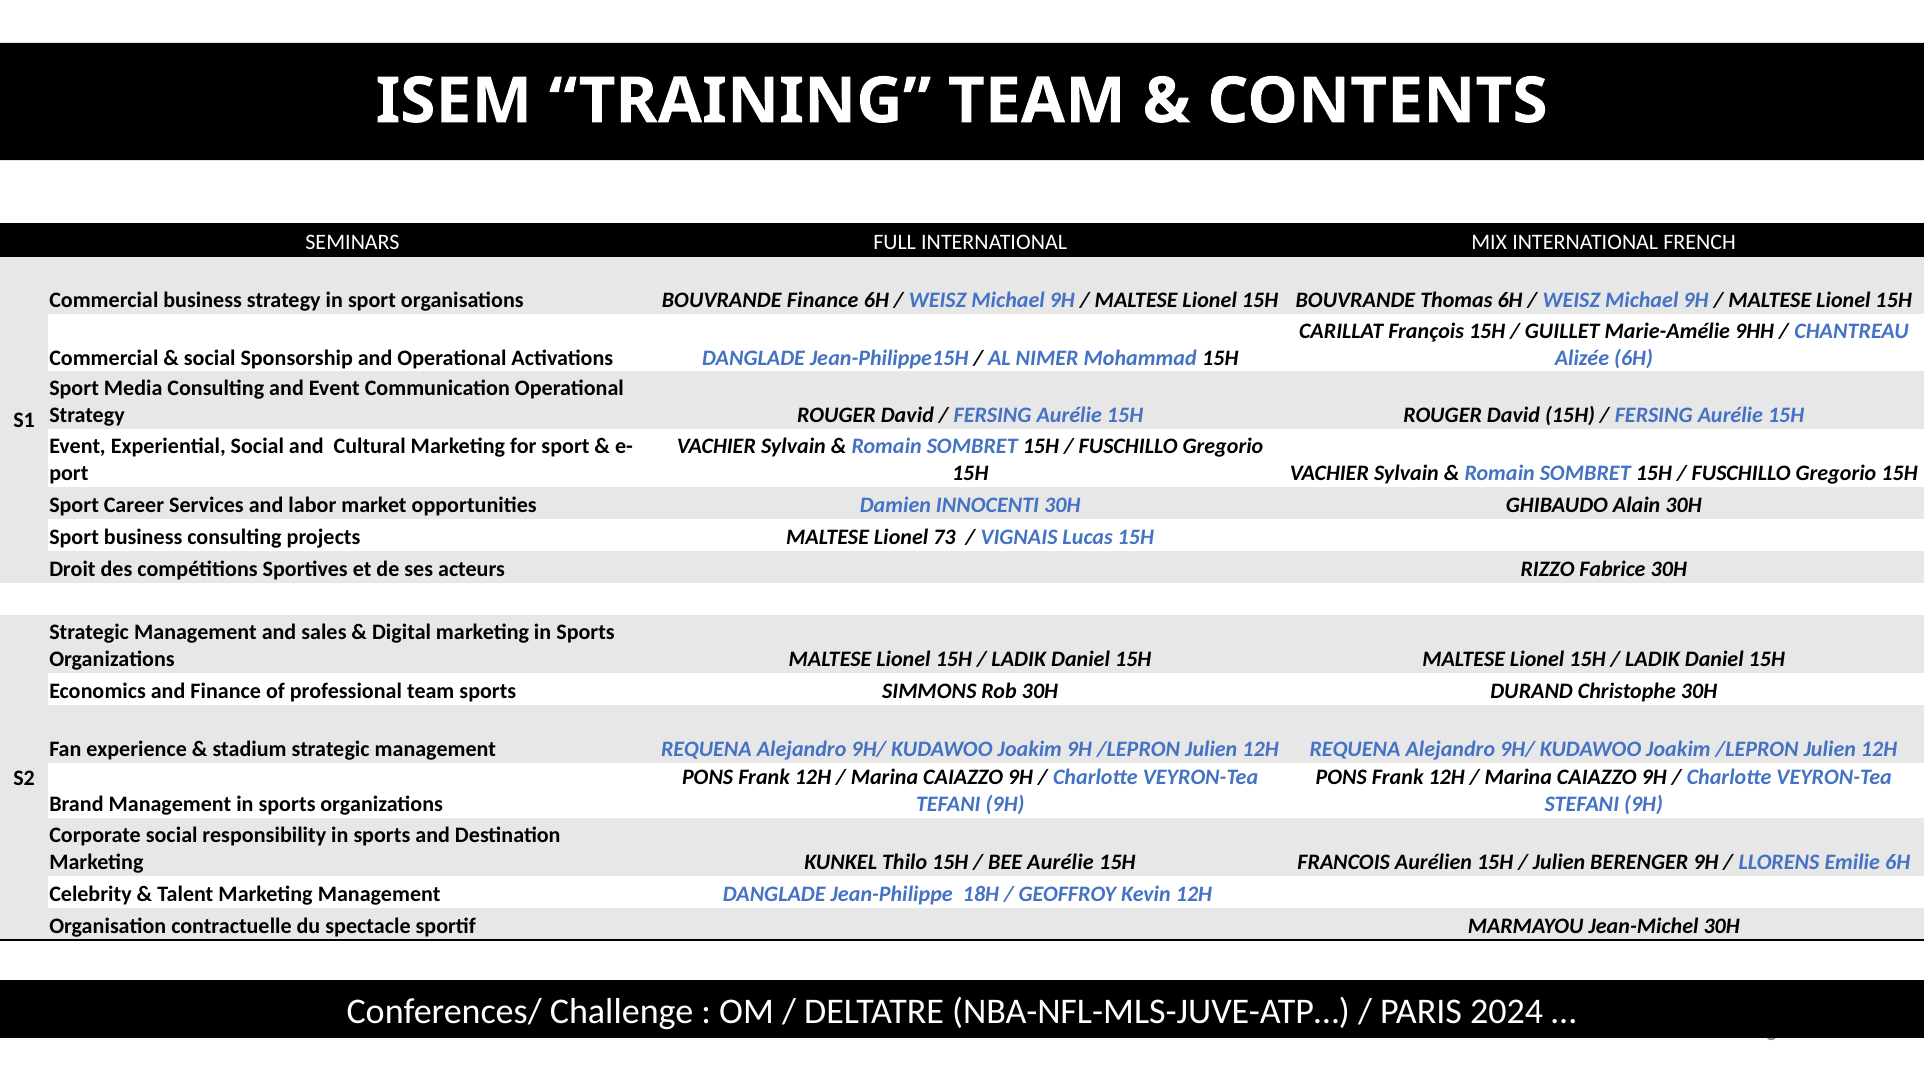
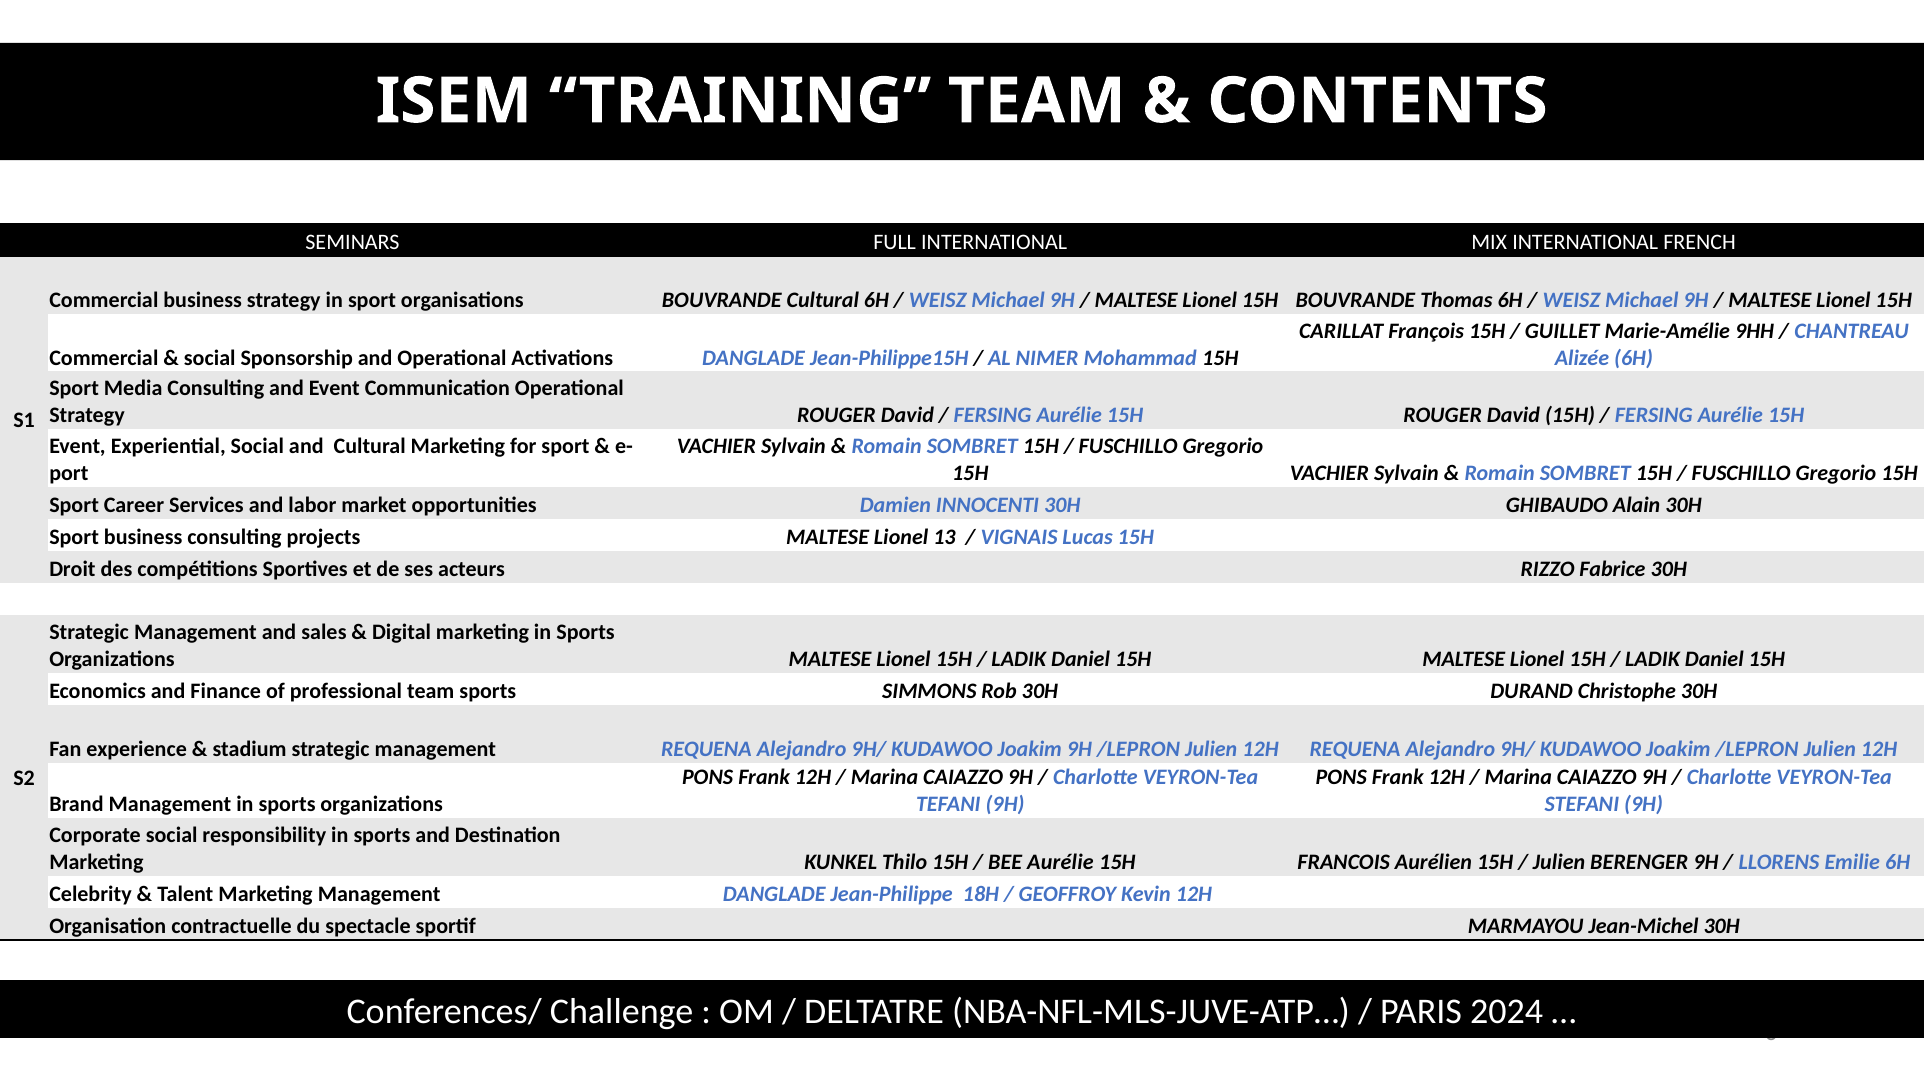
BOUVRANDE Finance: Finance -> Cultural
73: 73 -> 13
